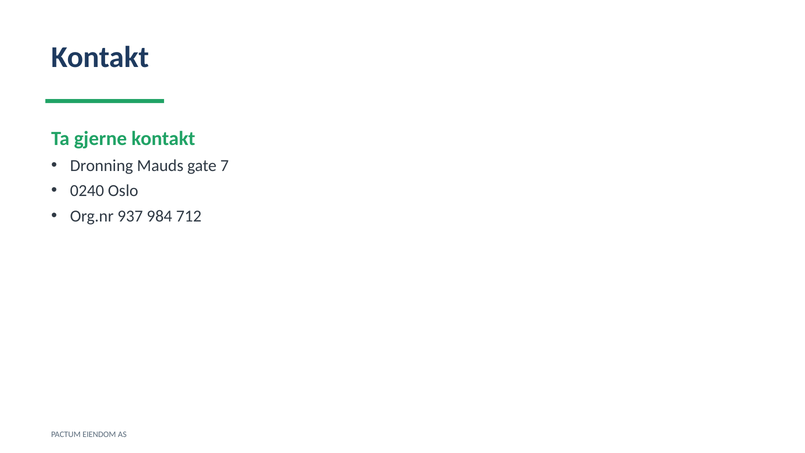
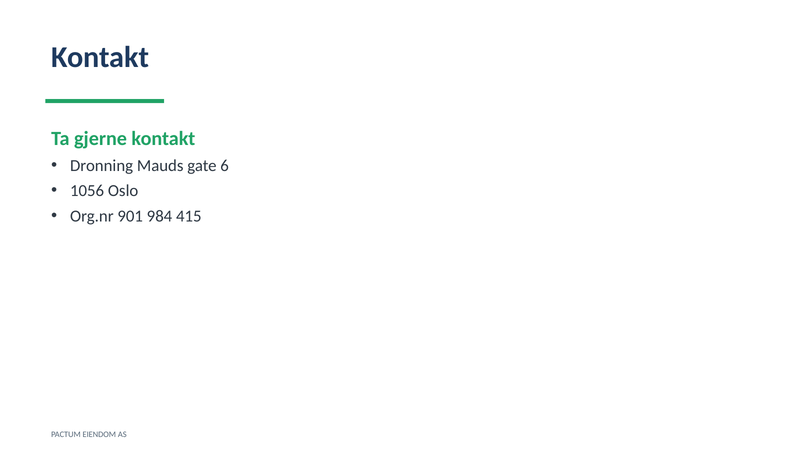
7: 7 -> 6
0240: 0240 -> 1056
937: 937 -> 901
712: 712 -> 415
